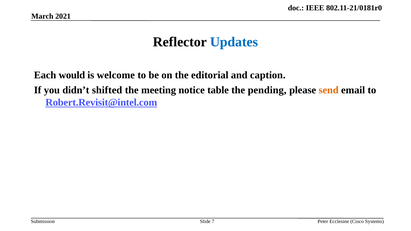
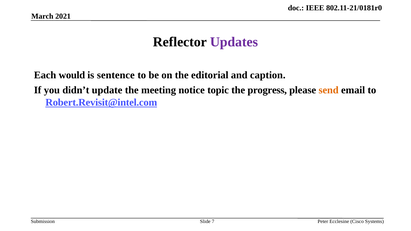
Updates colour: blue -> purple
welcome: welcome -> sentence
shifted: shifted -> update
table: table -> topic
pending: pending -> progress
